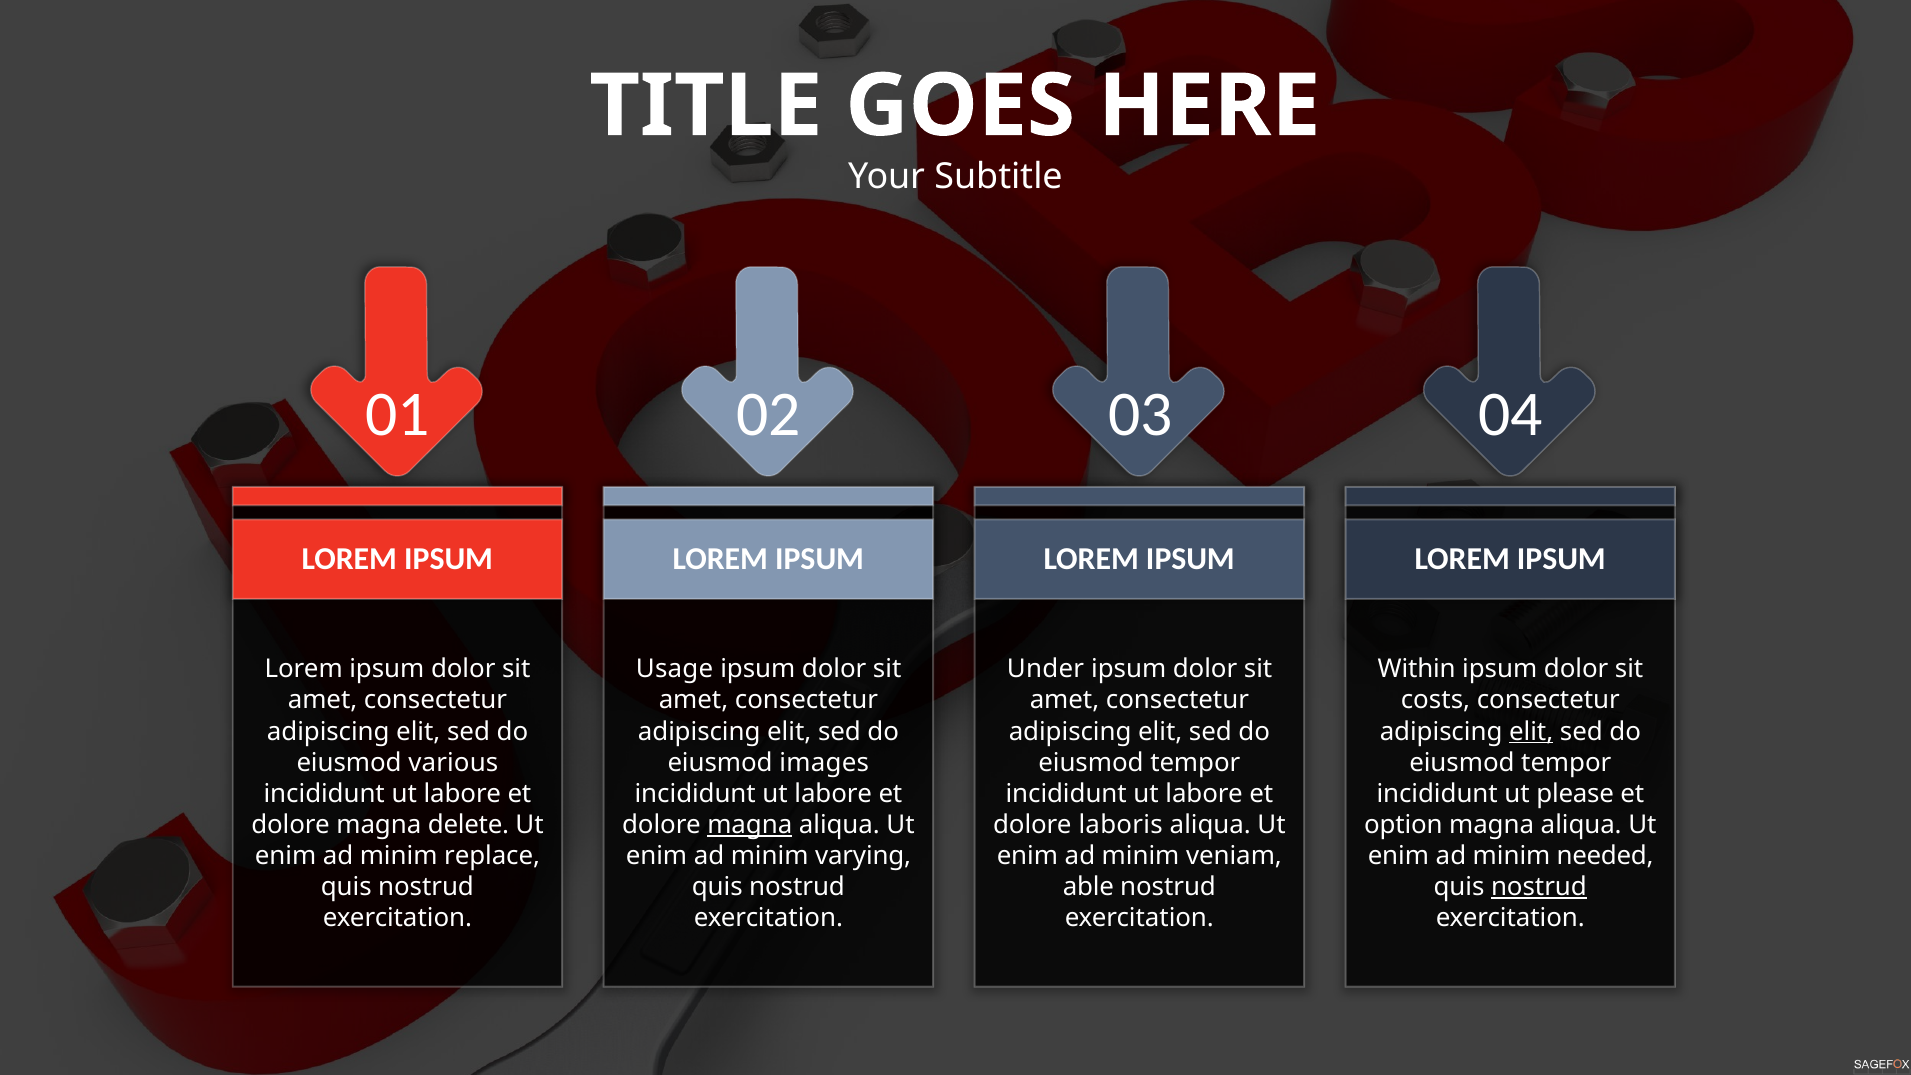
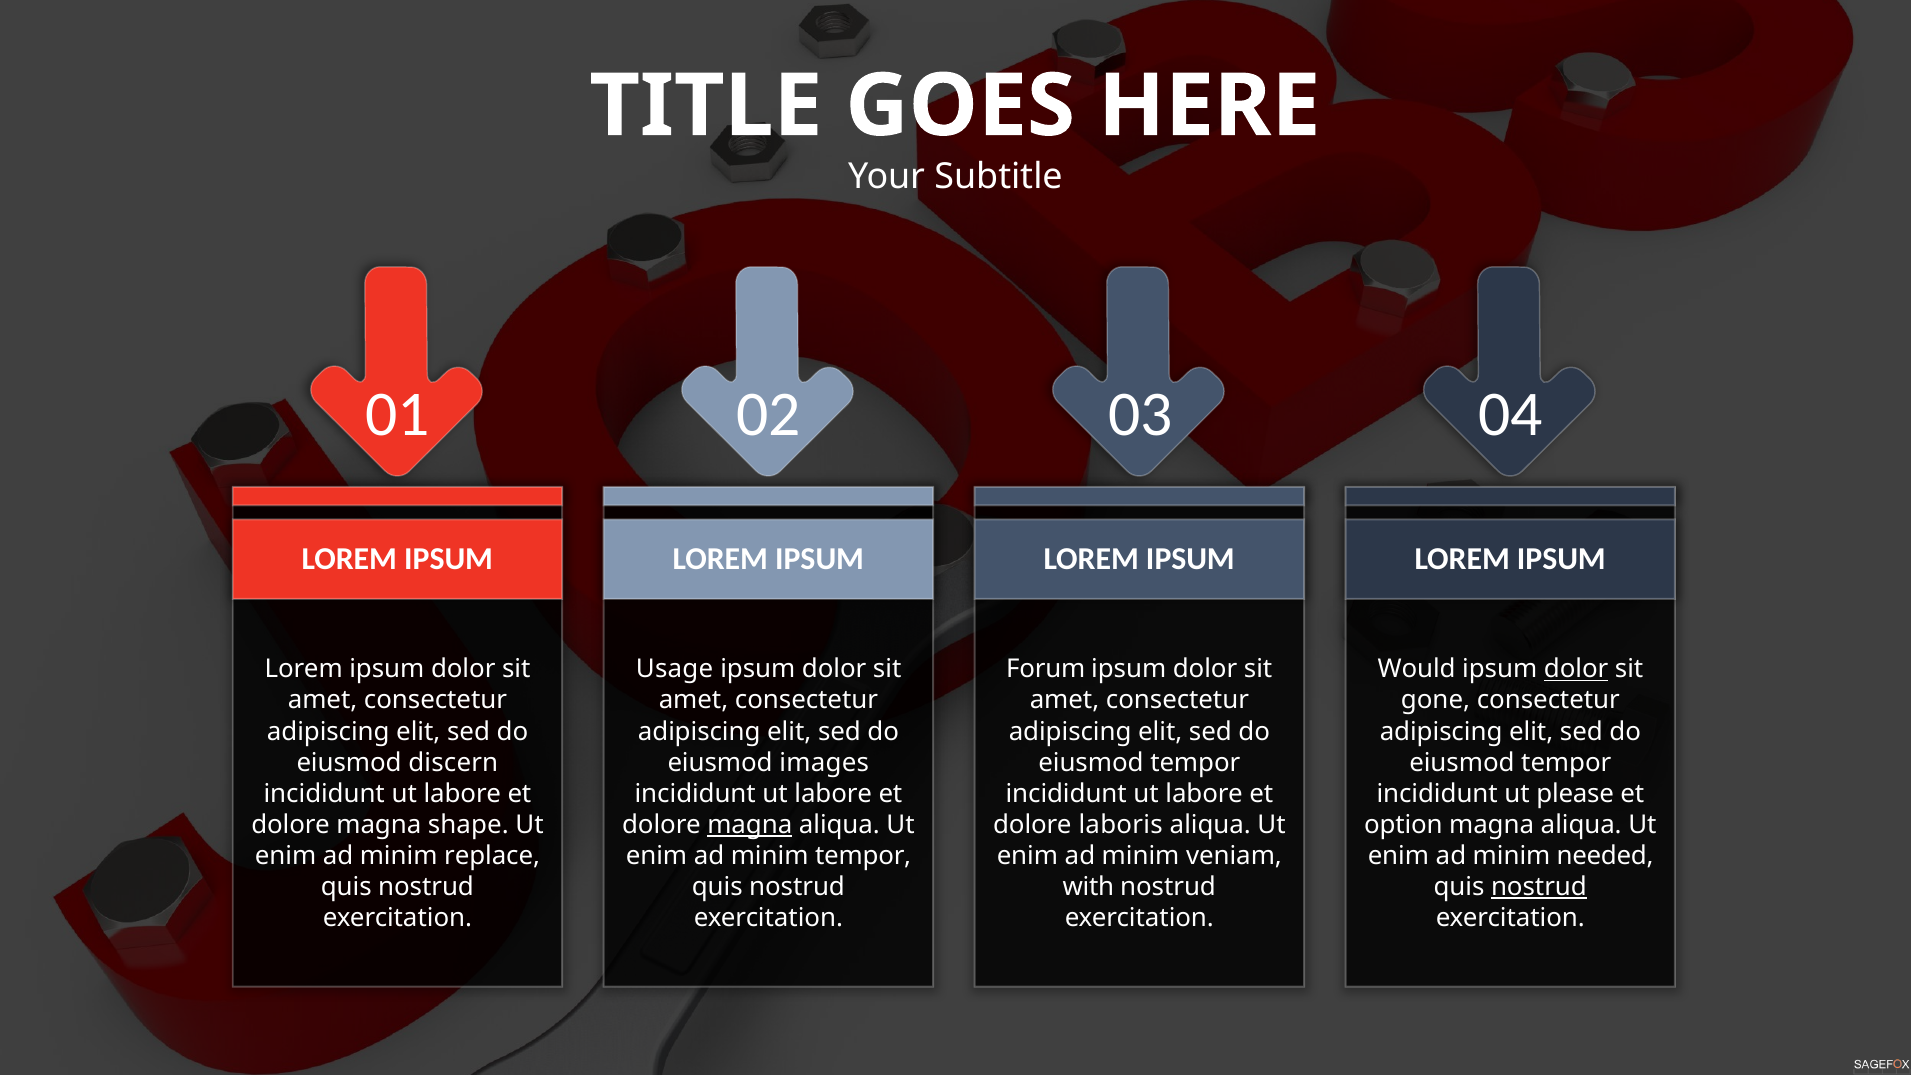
Under: Under -> Forum
Within: Within -> Would
dolor at (1576, 669) underline: none -> present
costs: costs -> gone
elit at (1531, 731) underline: present -> none
various: various -> discern
delete: delete -> shape
minim varying: varying -> tempor
able: able -> with
